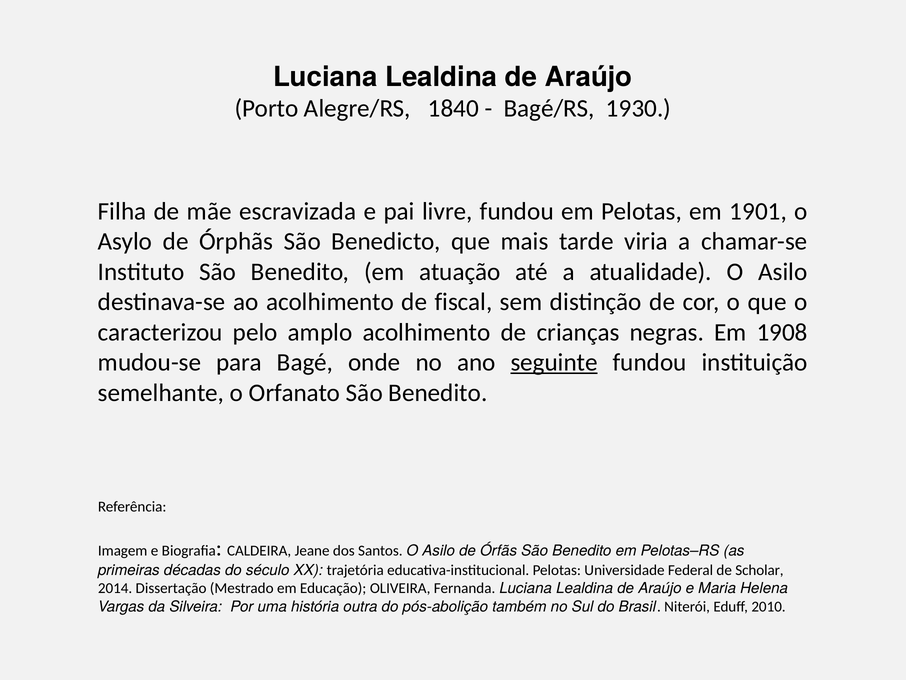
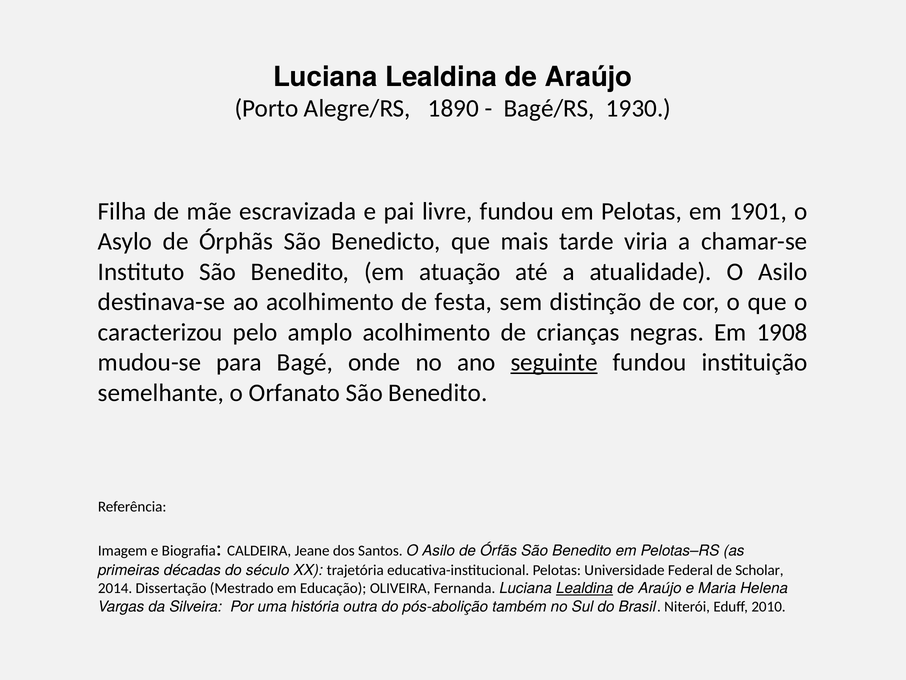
1840: 1840 -> 1890
fiscal: fiscal -> festa
Lealdina at (585, 588) underline: none -> present
